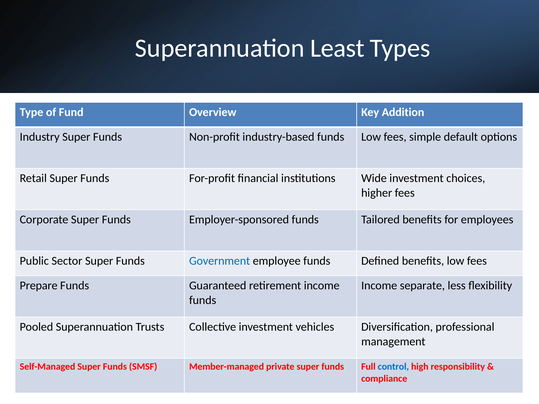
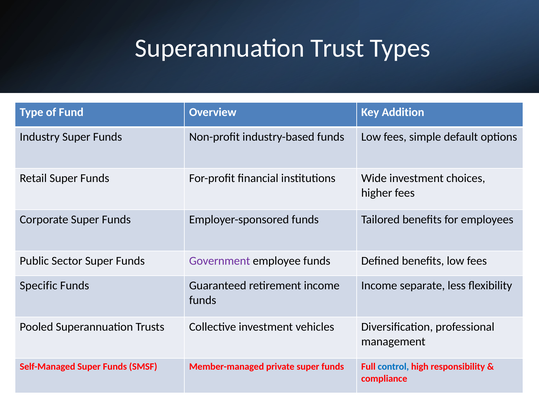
Least: Least -> Trust
Government colour: blue -> purple
Prepare: Prepare -> Specific
